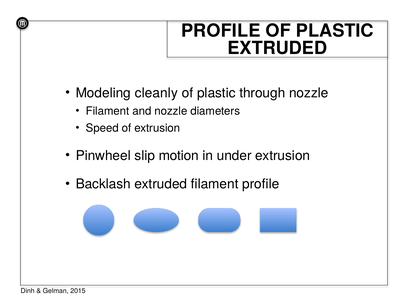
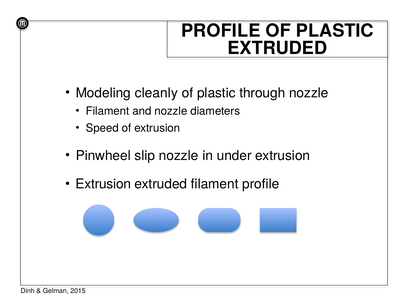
slip motion: motion -> nozzle
Backlash at (103, 184): Backlash -> Extrusion
